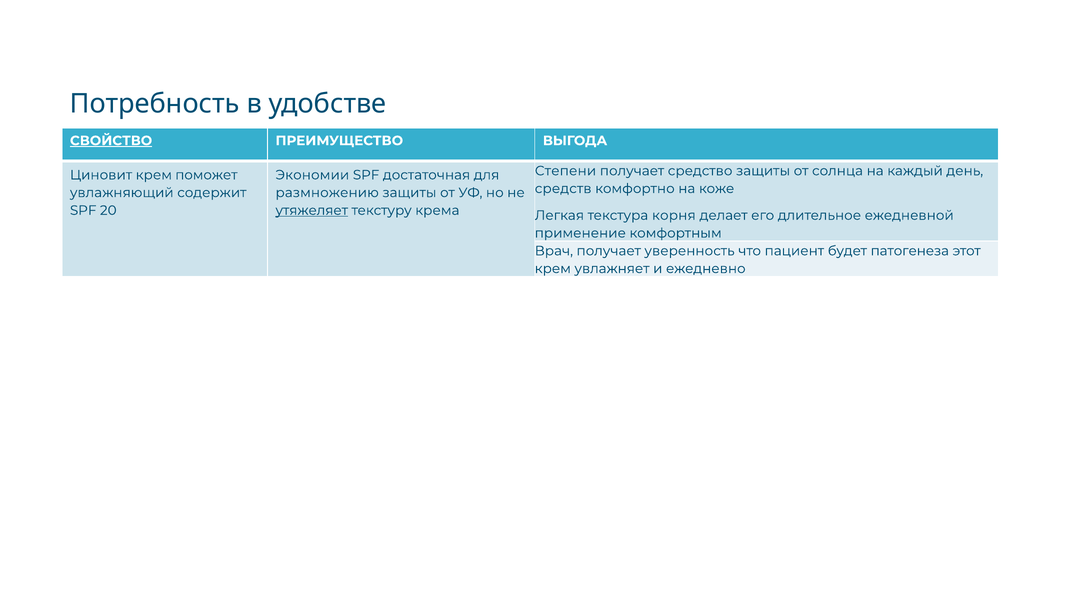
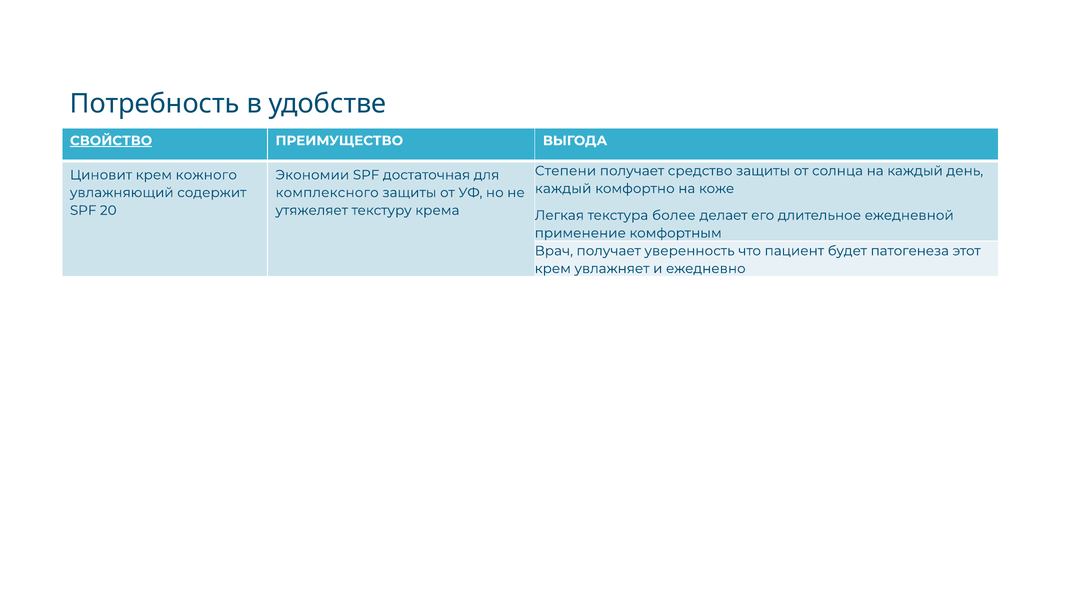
поможет: поможет -> кожного
средств at (563, 189): средств -> каждый
размножению: размножению -> комплексного
утяжеляет underline: present -> none
корня: корня -> более
